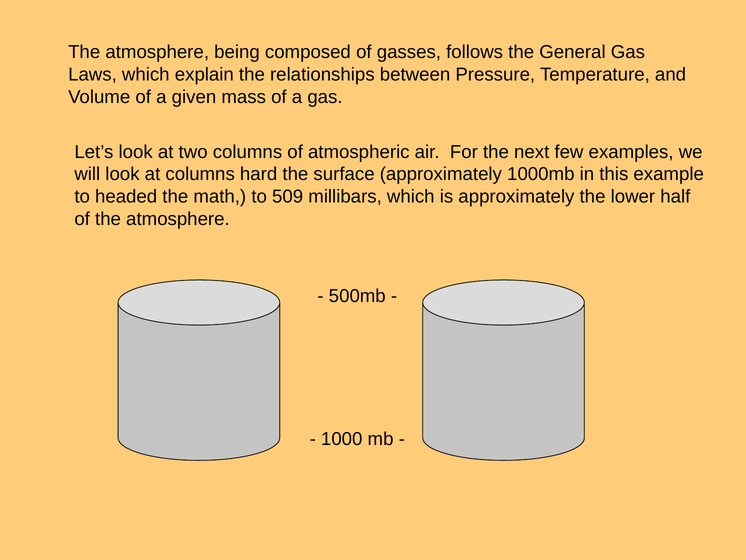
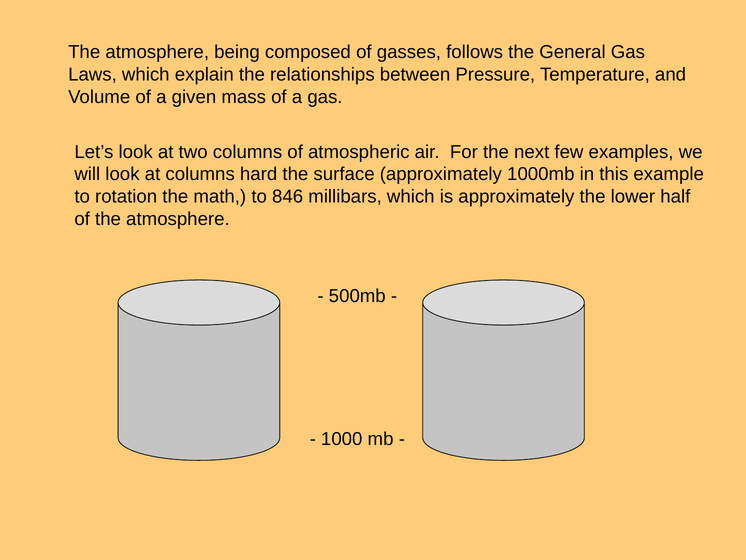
headed: headed -> rotation
509: 509 -> 846
